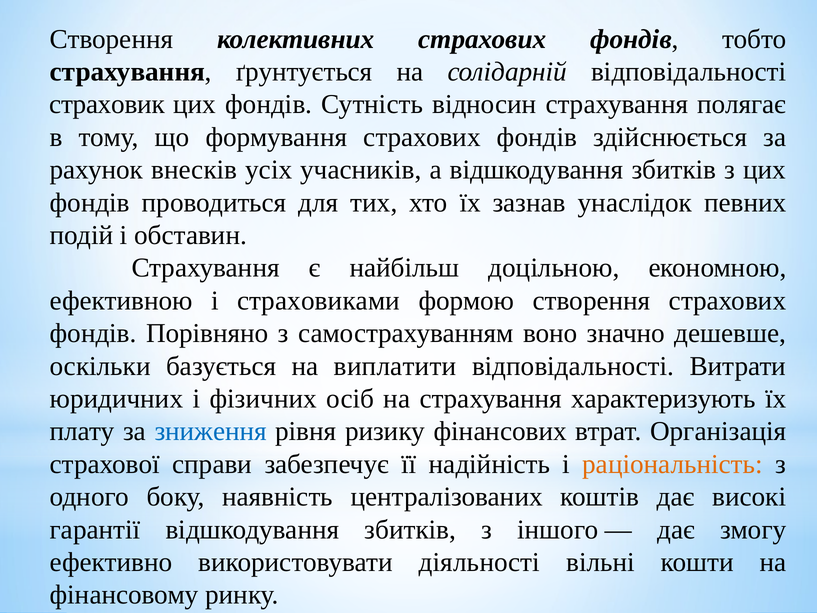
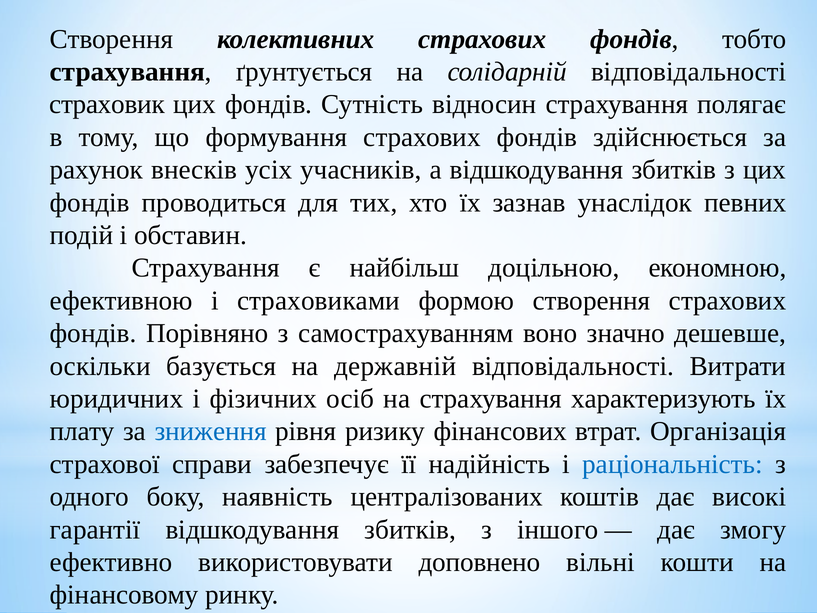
виплатити: виплатити -> державній
раціональність colour: orange -> blue
діяльності: діяльності -> доповнено
